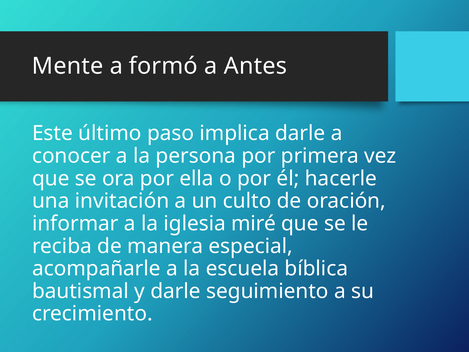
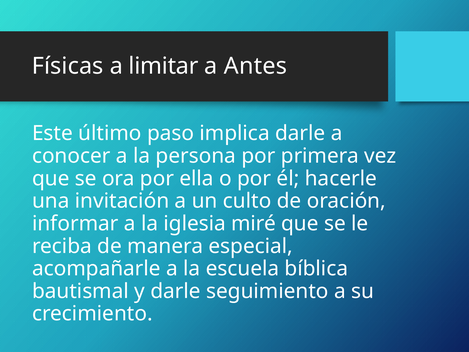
Mente: Mente -> Físicas
formó: formó -> limitar
